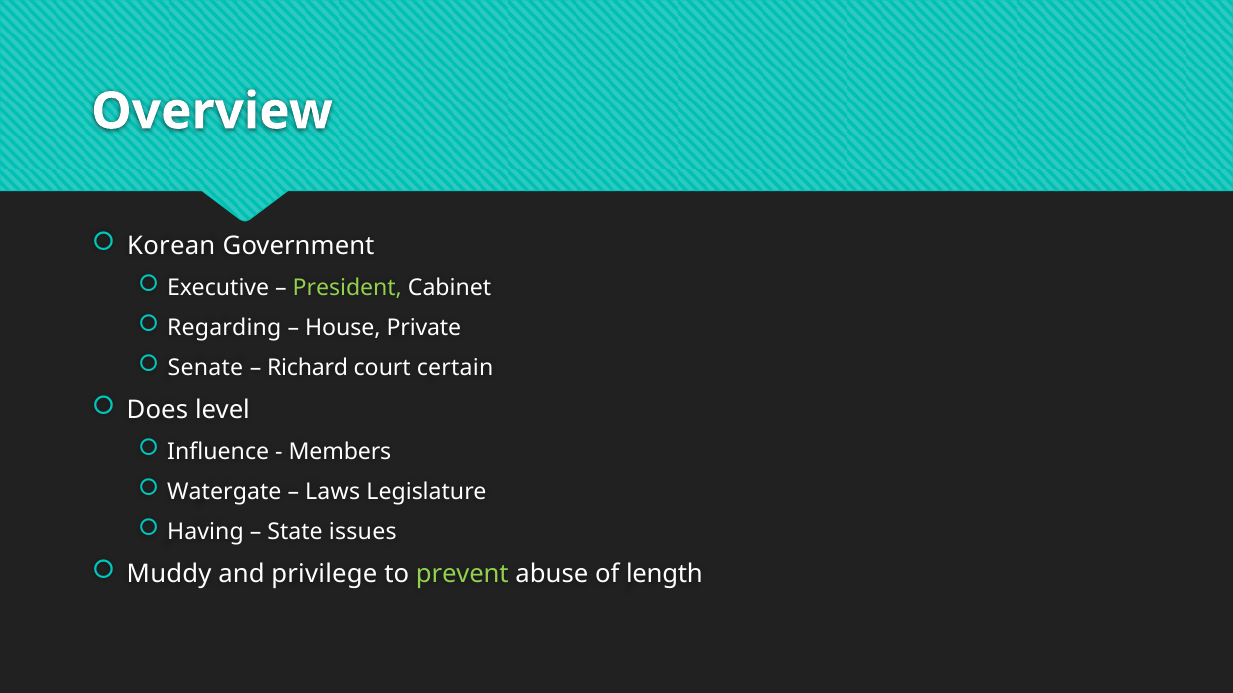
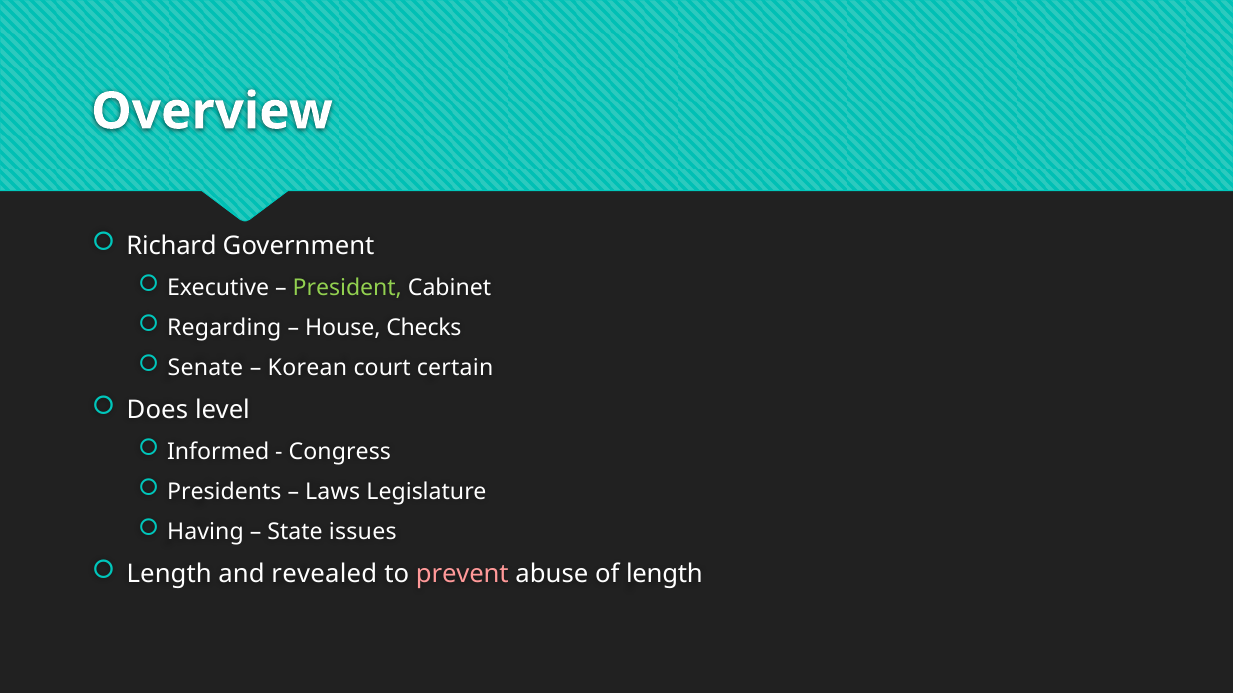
Korean: Korean -> Richard
Private: Private -> Checks
Richard: Richard -> Korean
Influence: Influence -> Informed
Members: Members -> Congress
Watergate: Watergate -> Presidents
Muddy at (169, 574): Muddy -> Length
privilege: privilege -> revealed
prevent colour: light green -> pink
